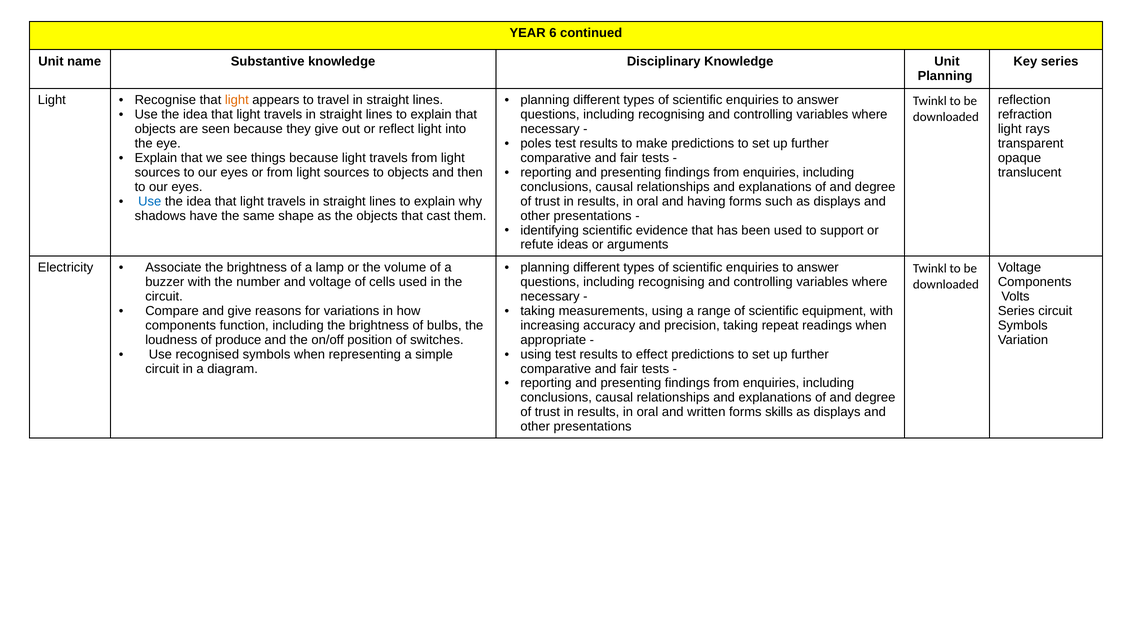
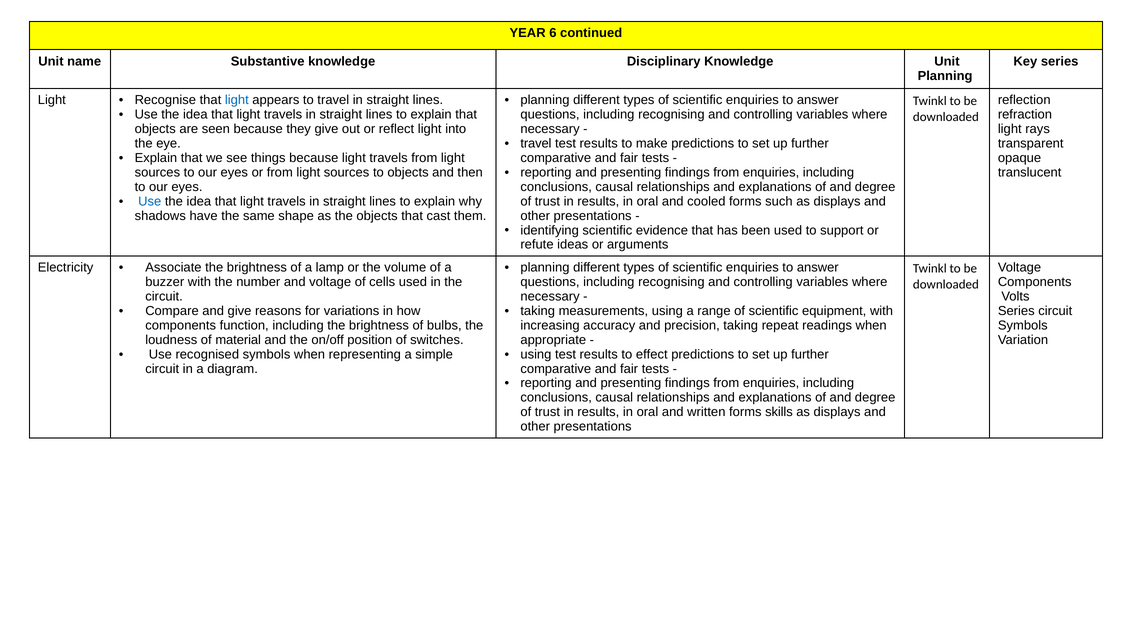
light at (237, 100) colour: orange -> blue
poles at (536, 143): poles -> travel
having: having -> cooled
produce: produce -> material
